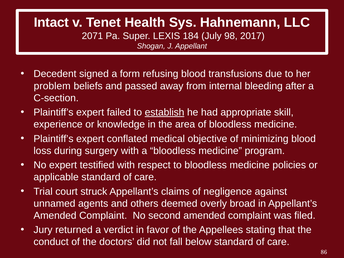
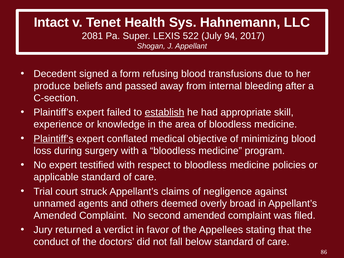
2071: 2071 -> 2081
184: 184 -> 522
98: 98 -> 94
problem: problem -> produce
Plaintiff’s at (54, 139) underline: none -> present
